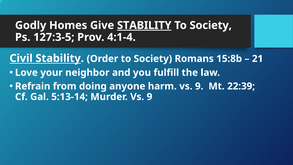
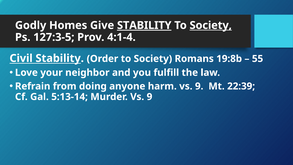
Society at (211, 25) underline: none -> present
15:8b: 15:8b -> 19:8b
21: 21 -> 55
